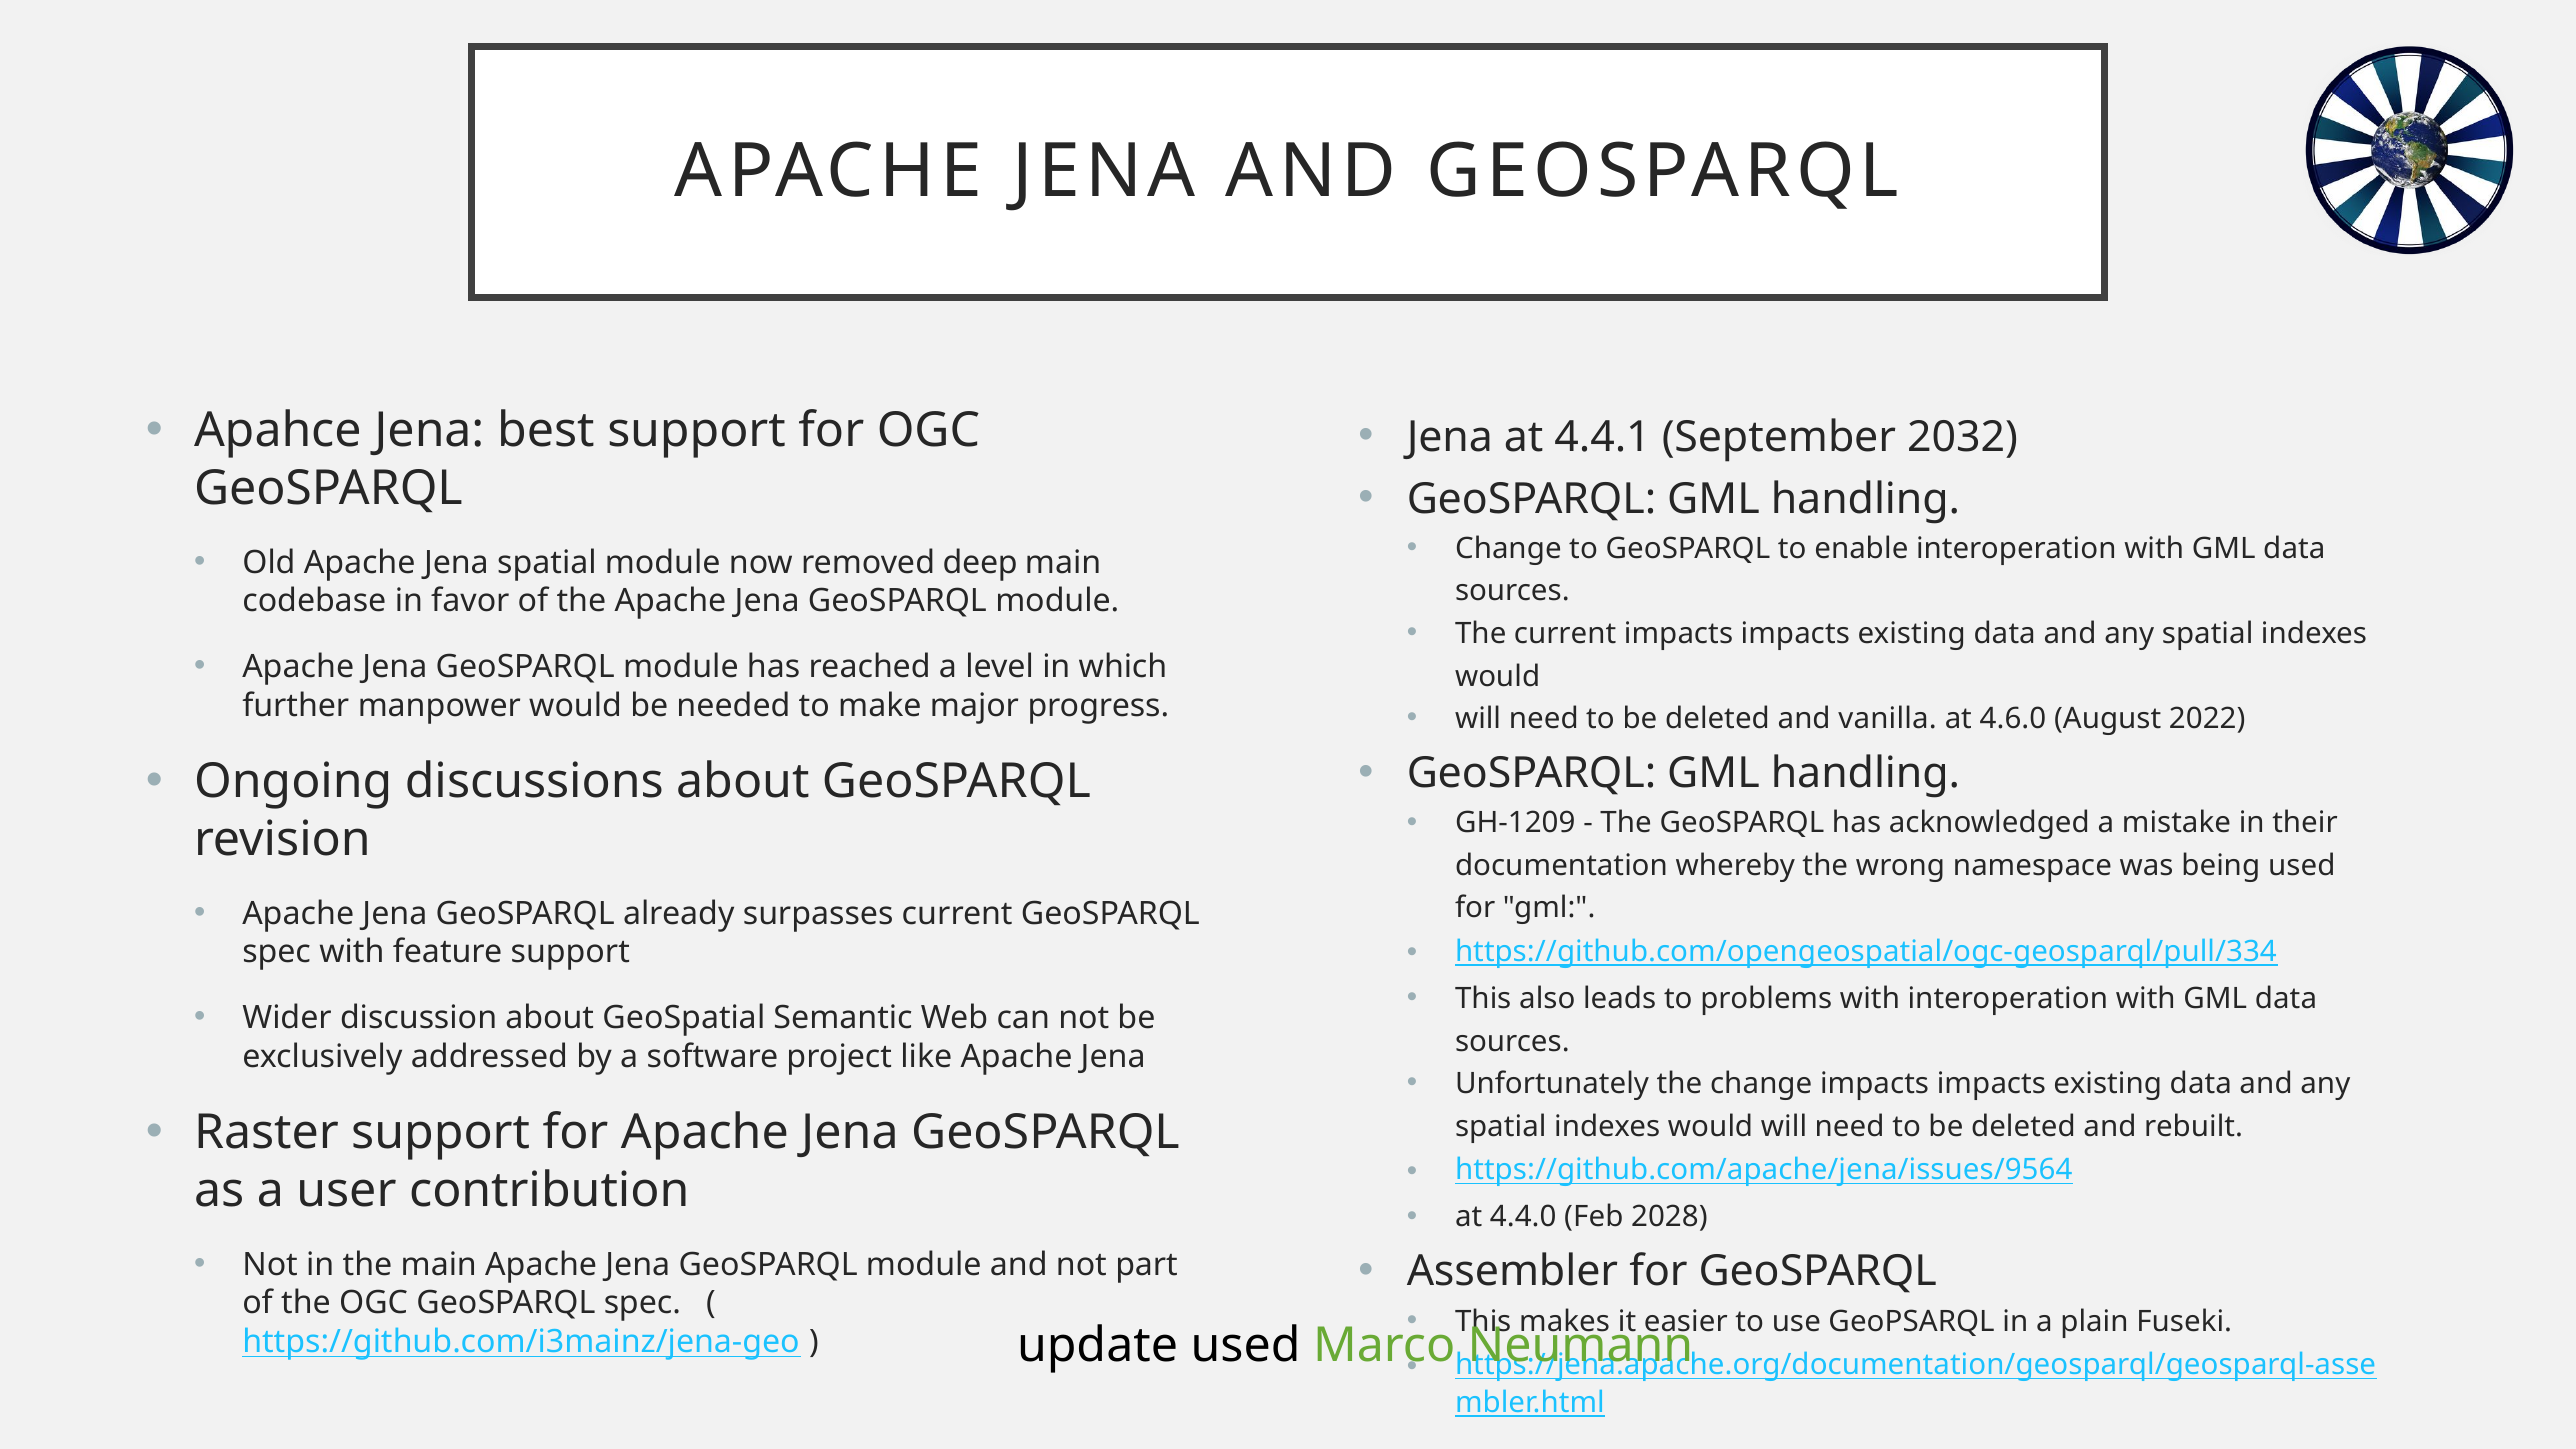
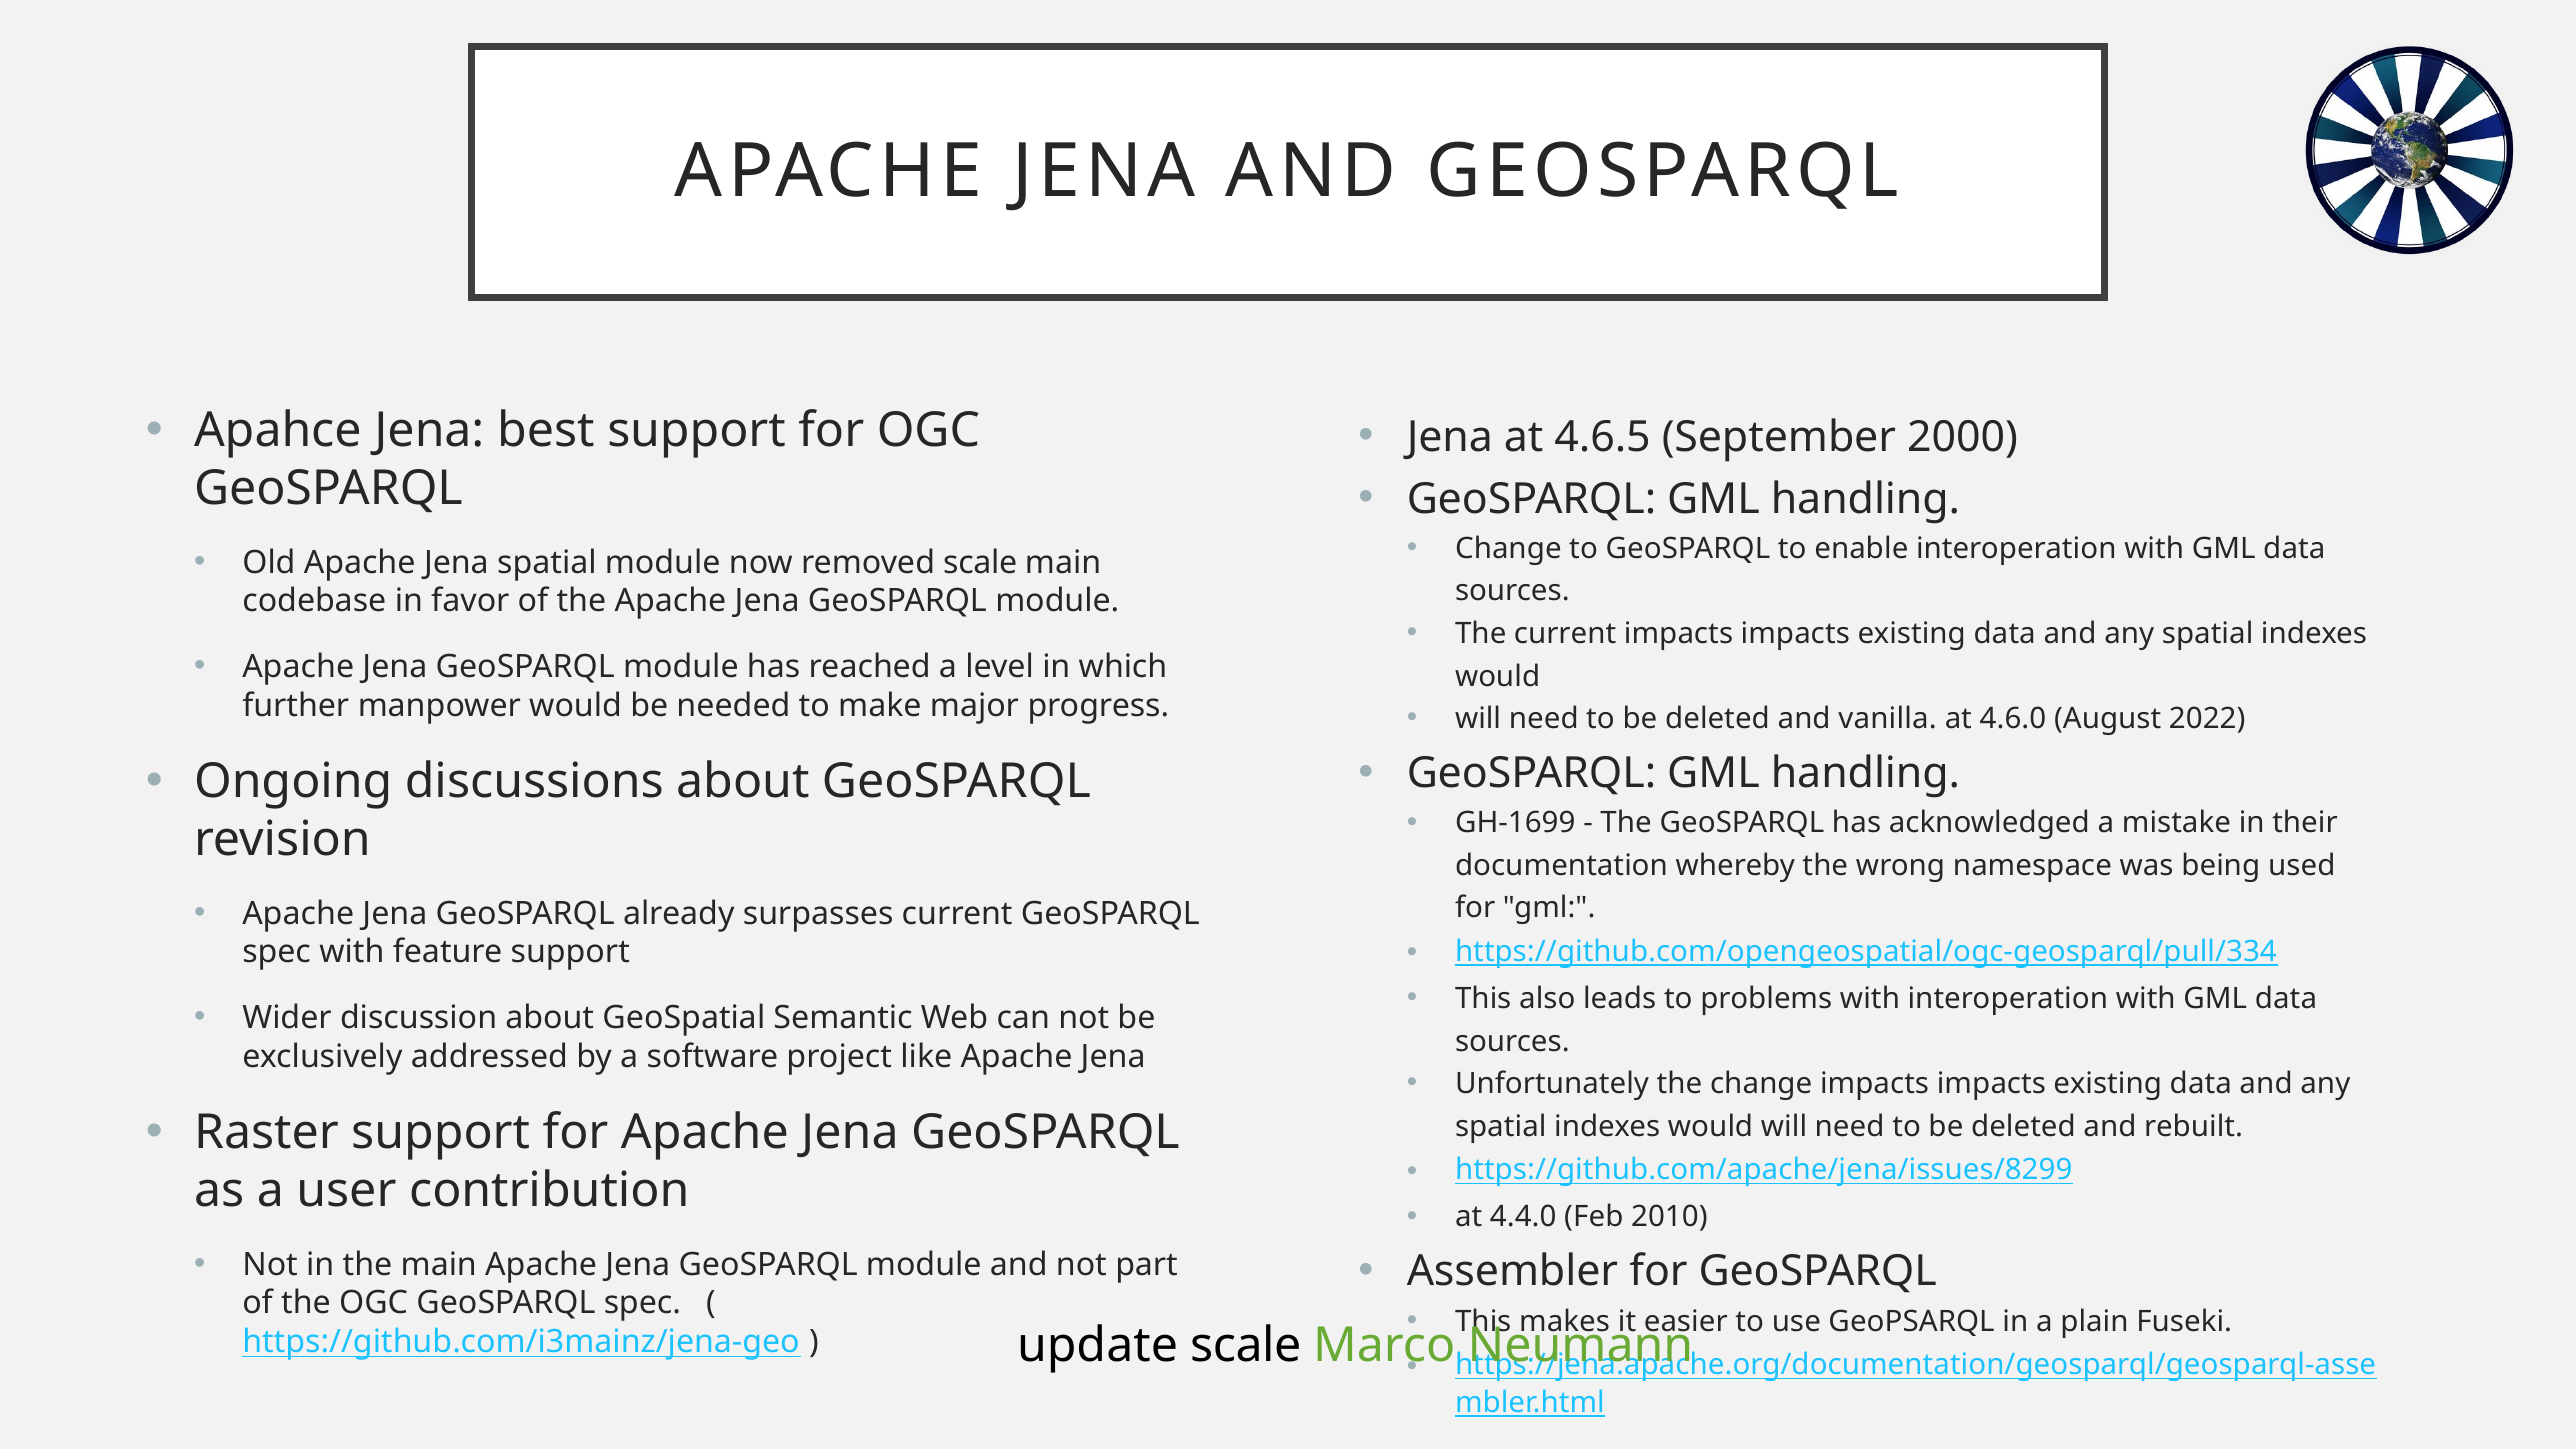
4.4.1: 4.4.1 -> 4.6.5
2032: 2032 -> 2000
removed deep: deep -> scale
GH-1209: GH-1209 -> GH-1699
https://github.com/apache/jena/issues/9564: https://github.com/apache/jena/issues/9564 -> https://github.com/apache/jena/issues/8299
2028: 2028 -> 2010
update used: used -> scale
